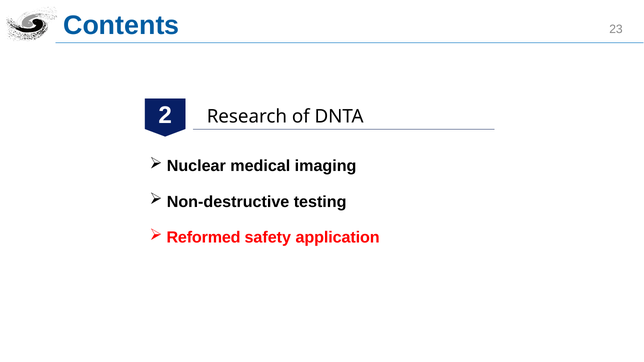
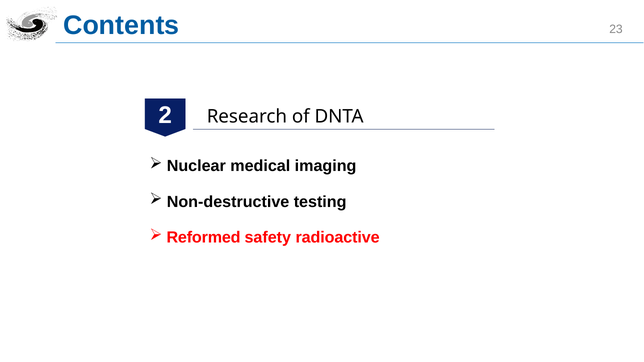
application: application -> radioactive
